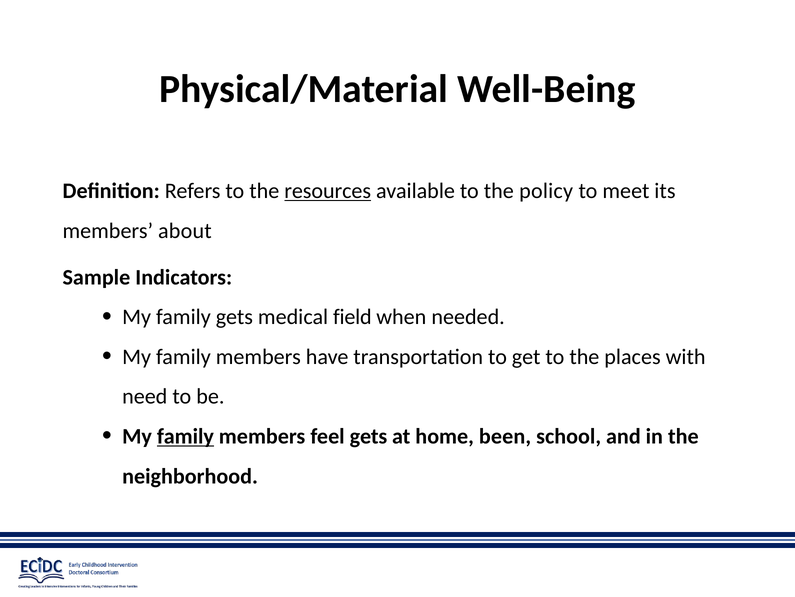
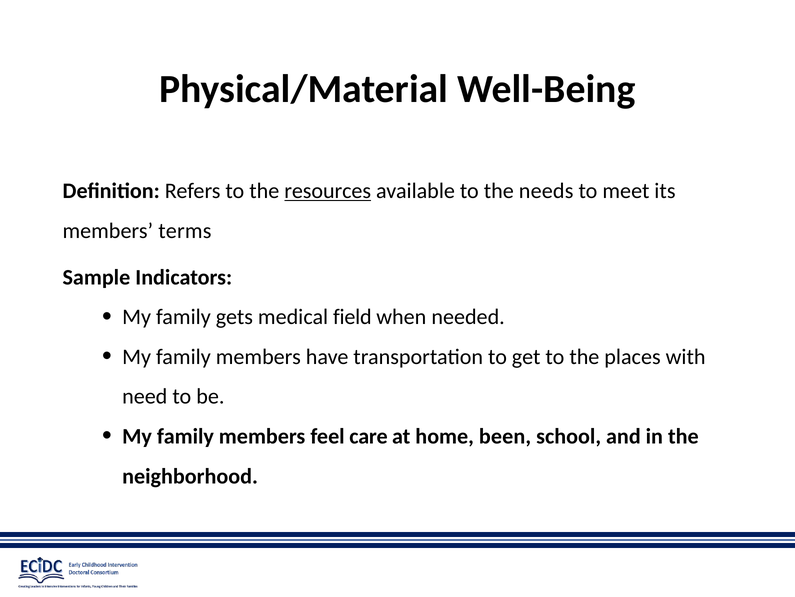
policy: policy -> needs
about: about -> terms
family at (185, 436) underline: present -> none
feel gets: gets -> care
